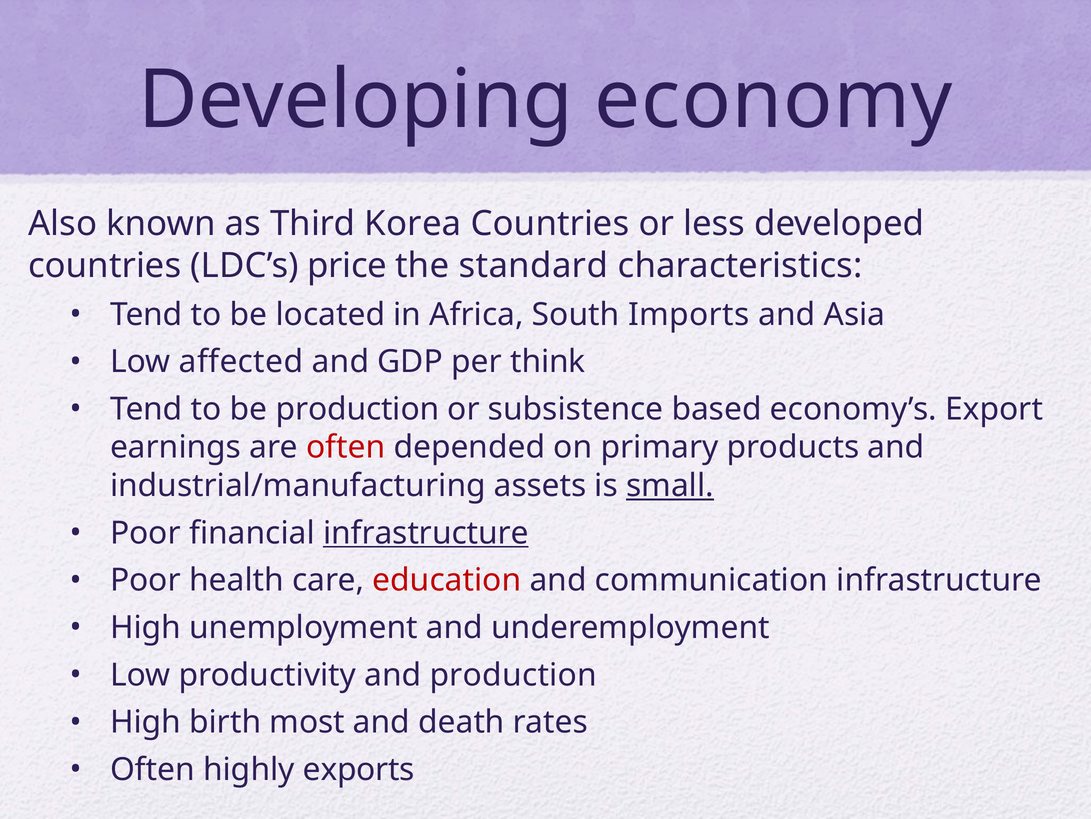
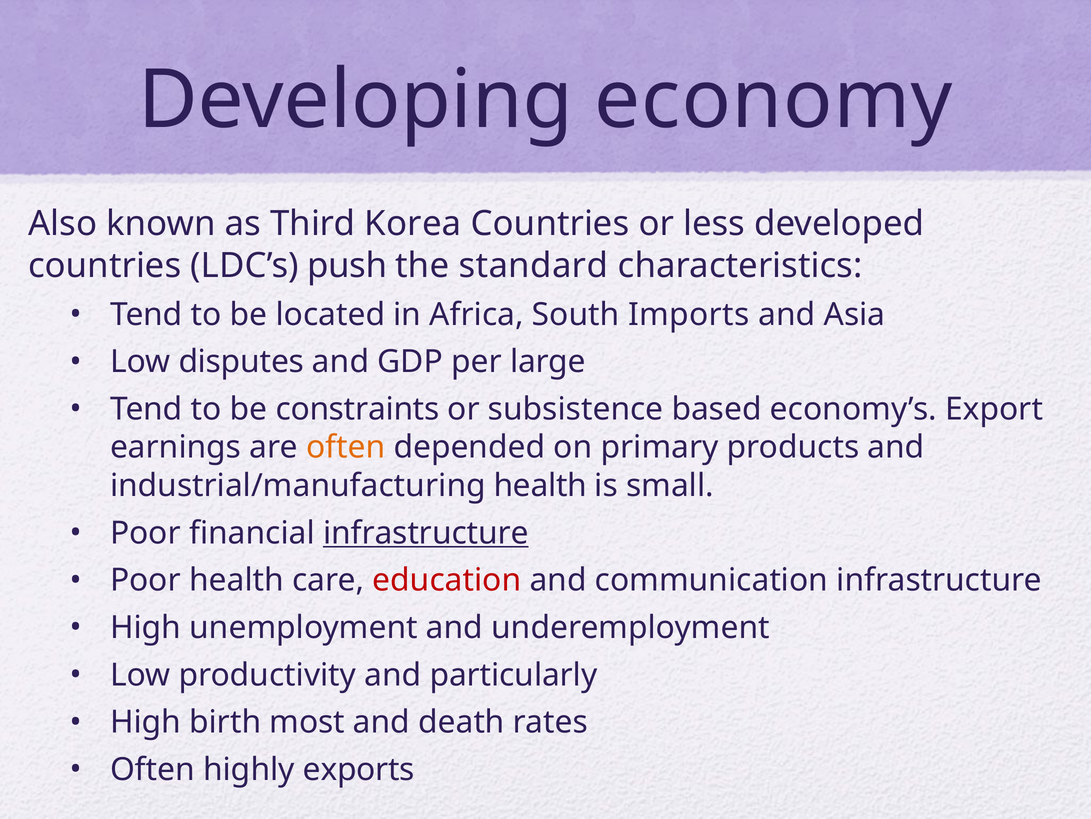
price: price -> push
affected: affected -> disputes
think: think -> large
be production: production -> constraints
often at (346, 447) colour: red -> orange
industrial/manufacturing assets: assets -> health
small underline: present -> none
and production: production -> particularly
